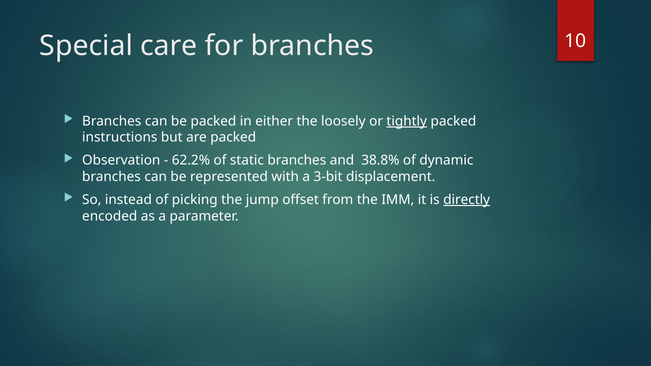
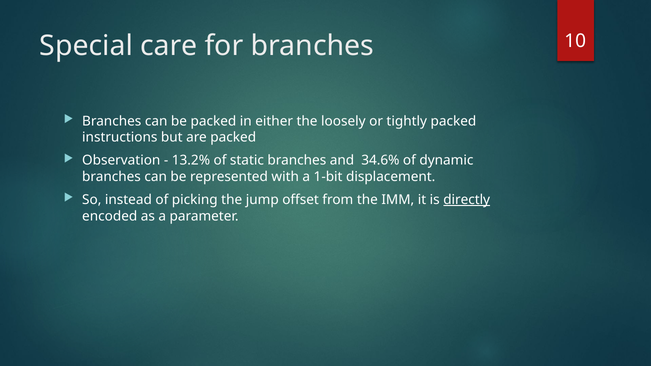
tightly underline: present -> none
62.2%: 62.2% -> 13.2%
38.8%: 38.8% -> 34.6%
3-bit: 3-bit -> 1-bit
